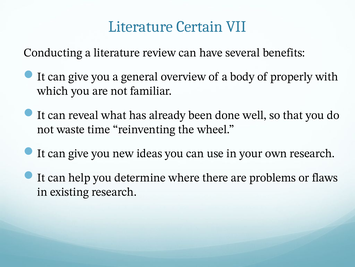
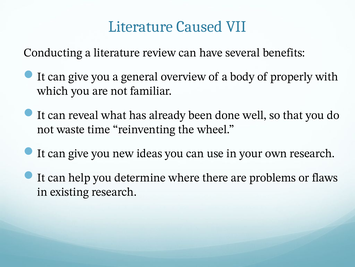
Certain: Certain -> Caused
